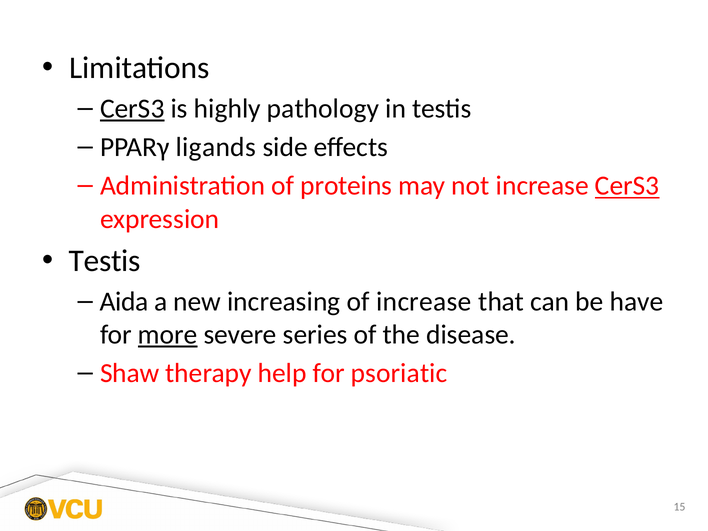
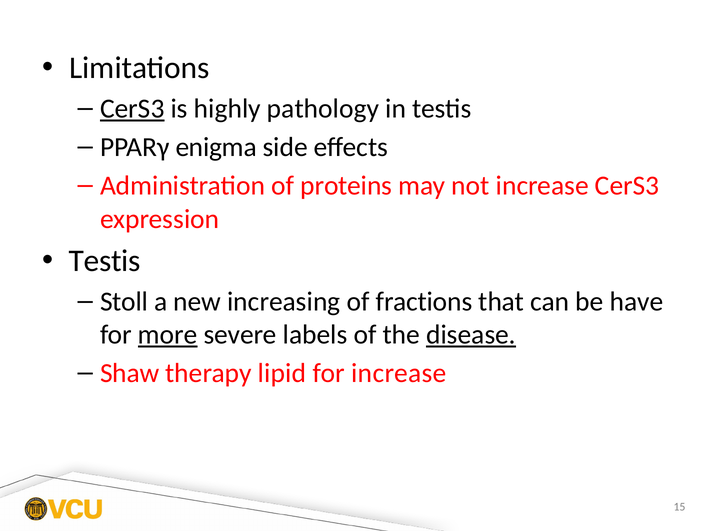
ligands: ligands -> enigma
CerS3 at (627, 186) underline: present -> none
Aida: Aida -> Stoll
of increase: increase -> fractions
series: series -> labels
disease underline: none -> present
help: help -> lipid
for psoriatic: psoriatic -> increase
